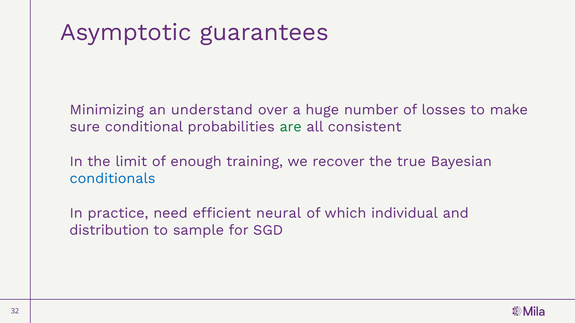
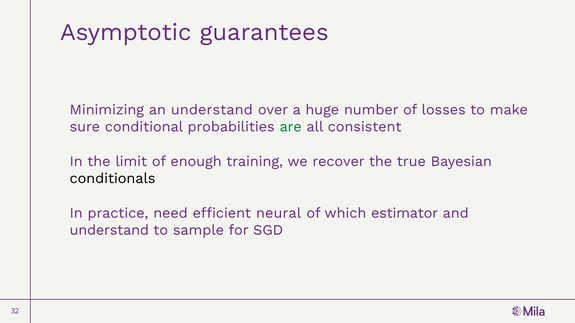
conditionals colour: blue -> black
individual: individual -> estimator
distribution at (109, 231): distribution -> understand
